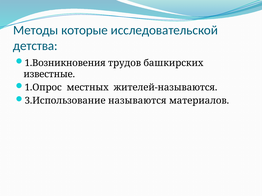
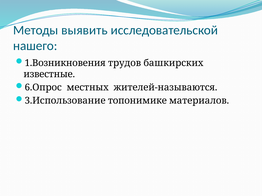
которые: которые -> выявить
детства: детства -> нашего
1.Опрос: 1.Опрос -> 6.Опрос
называются: называются -> топонимике
